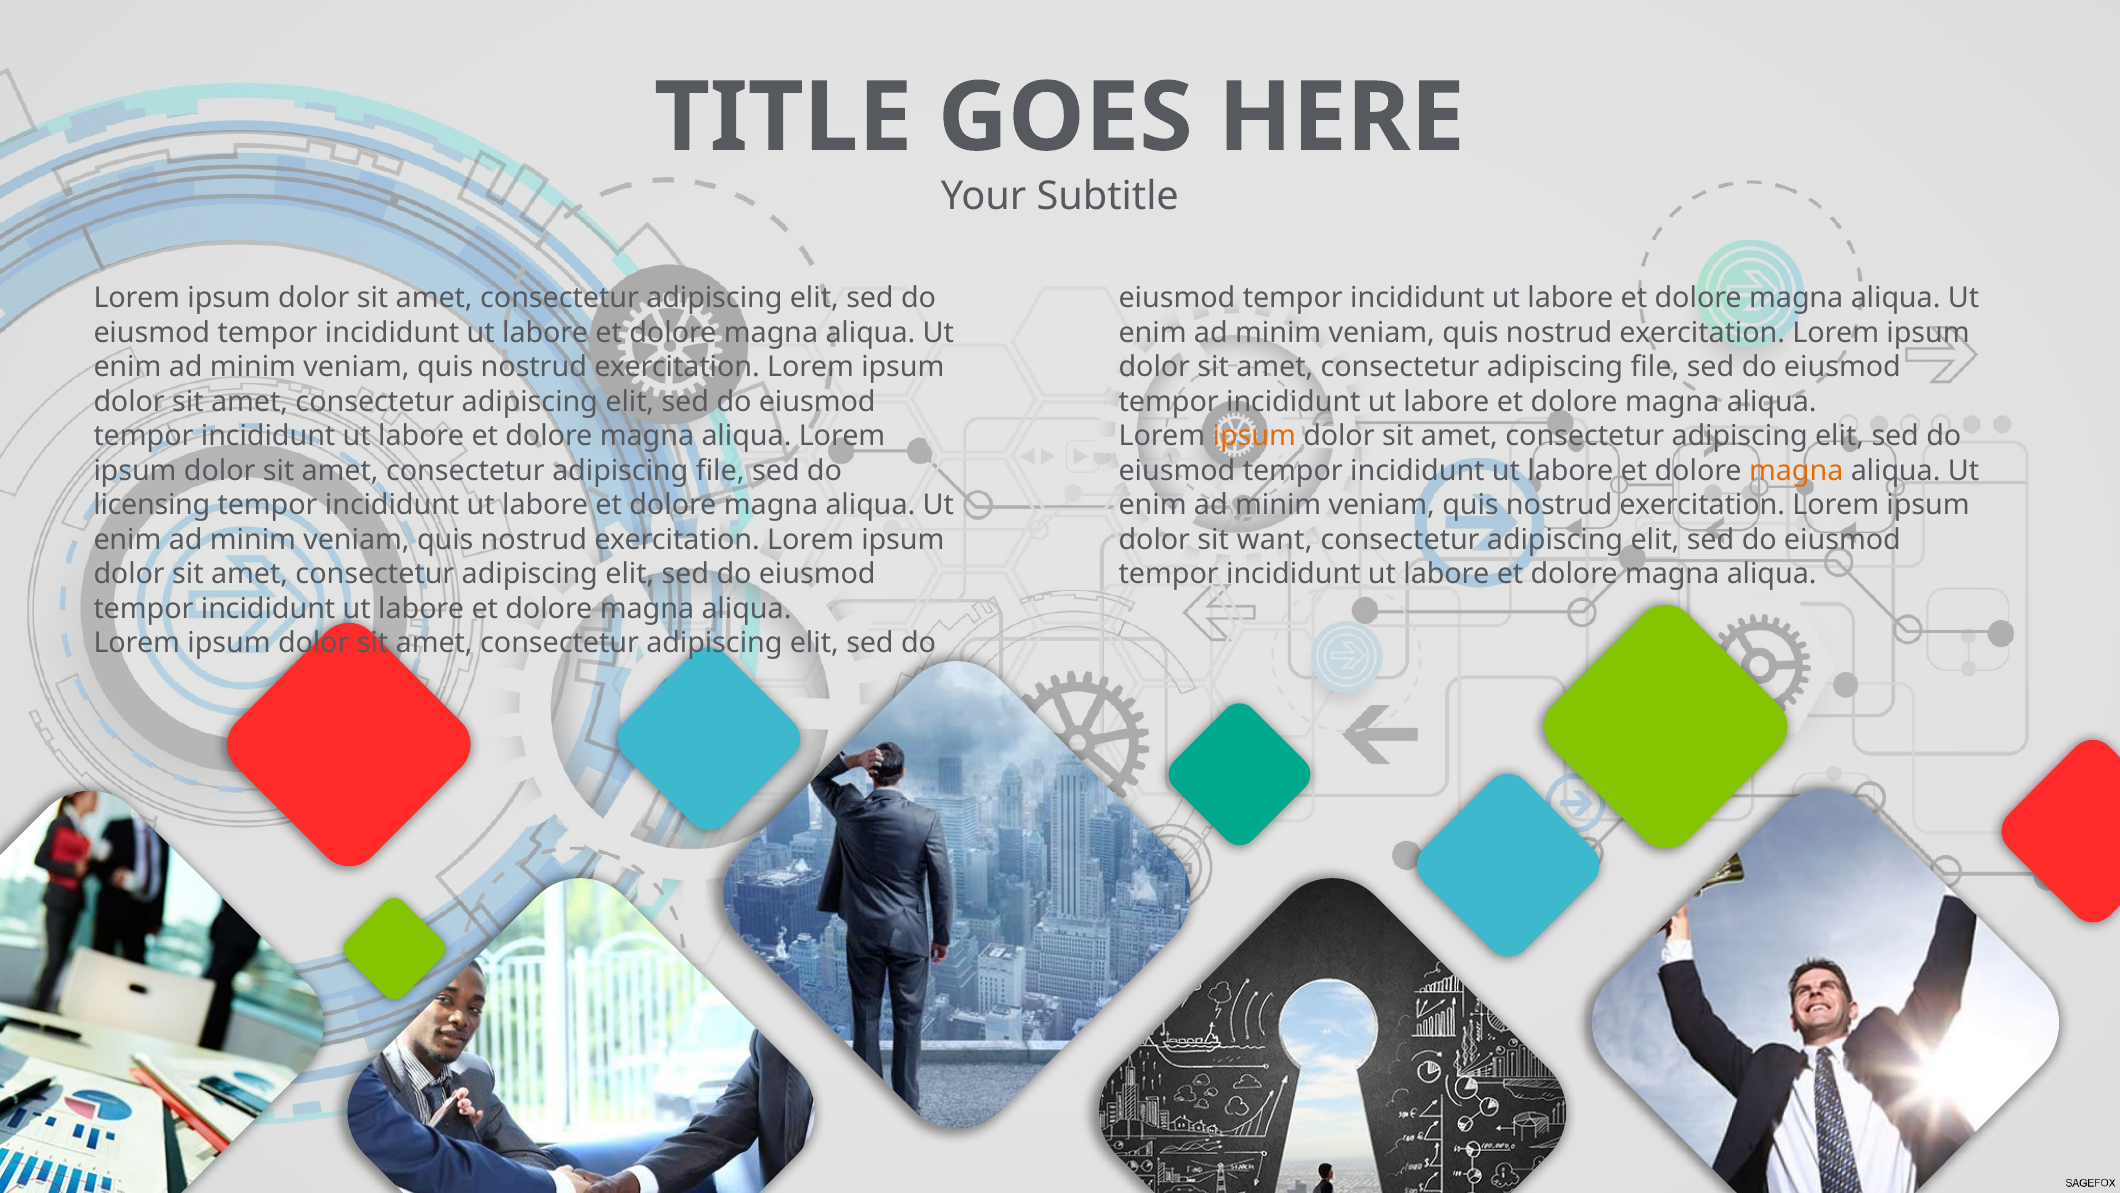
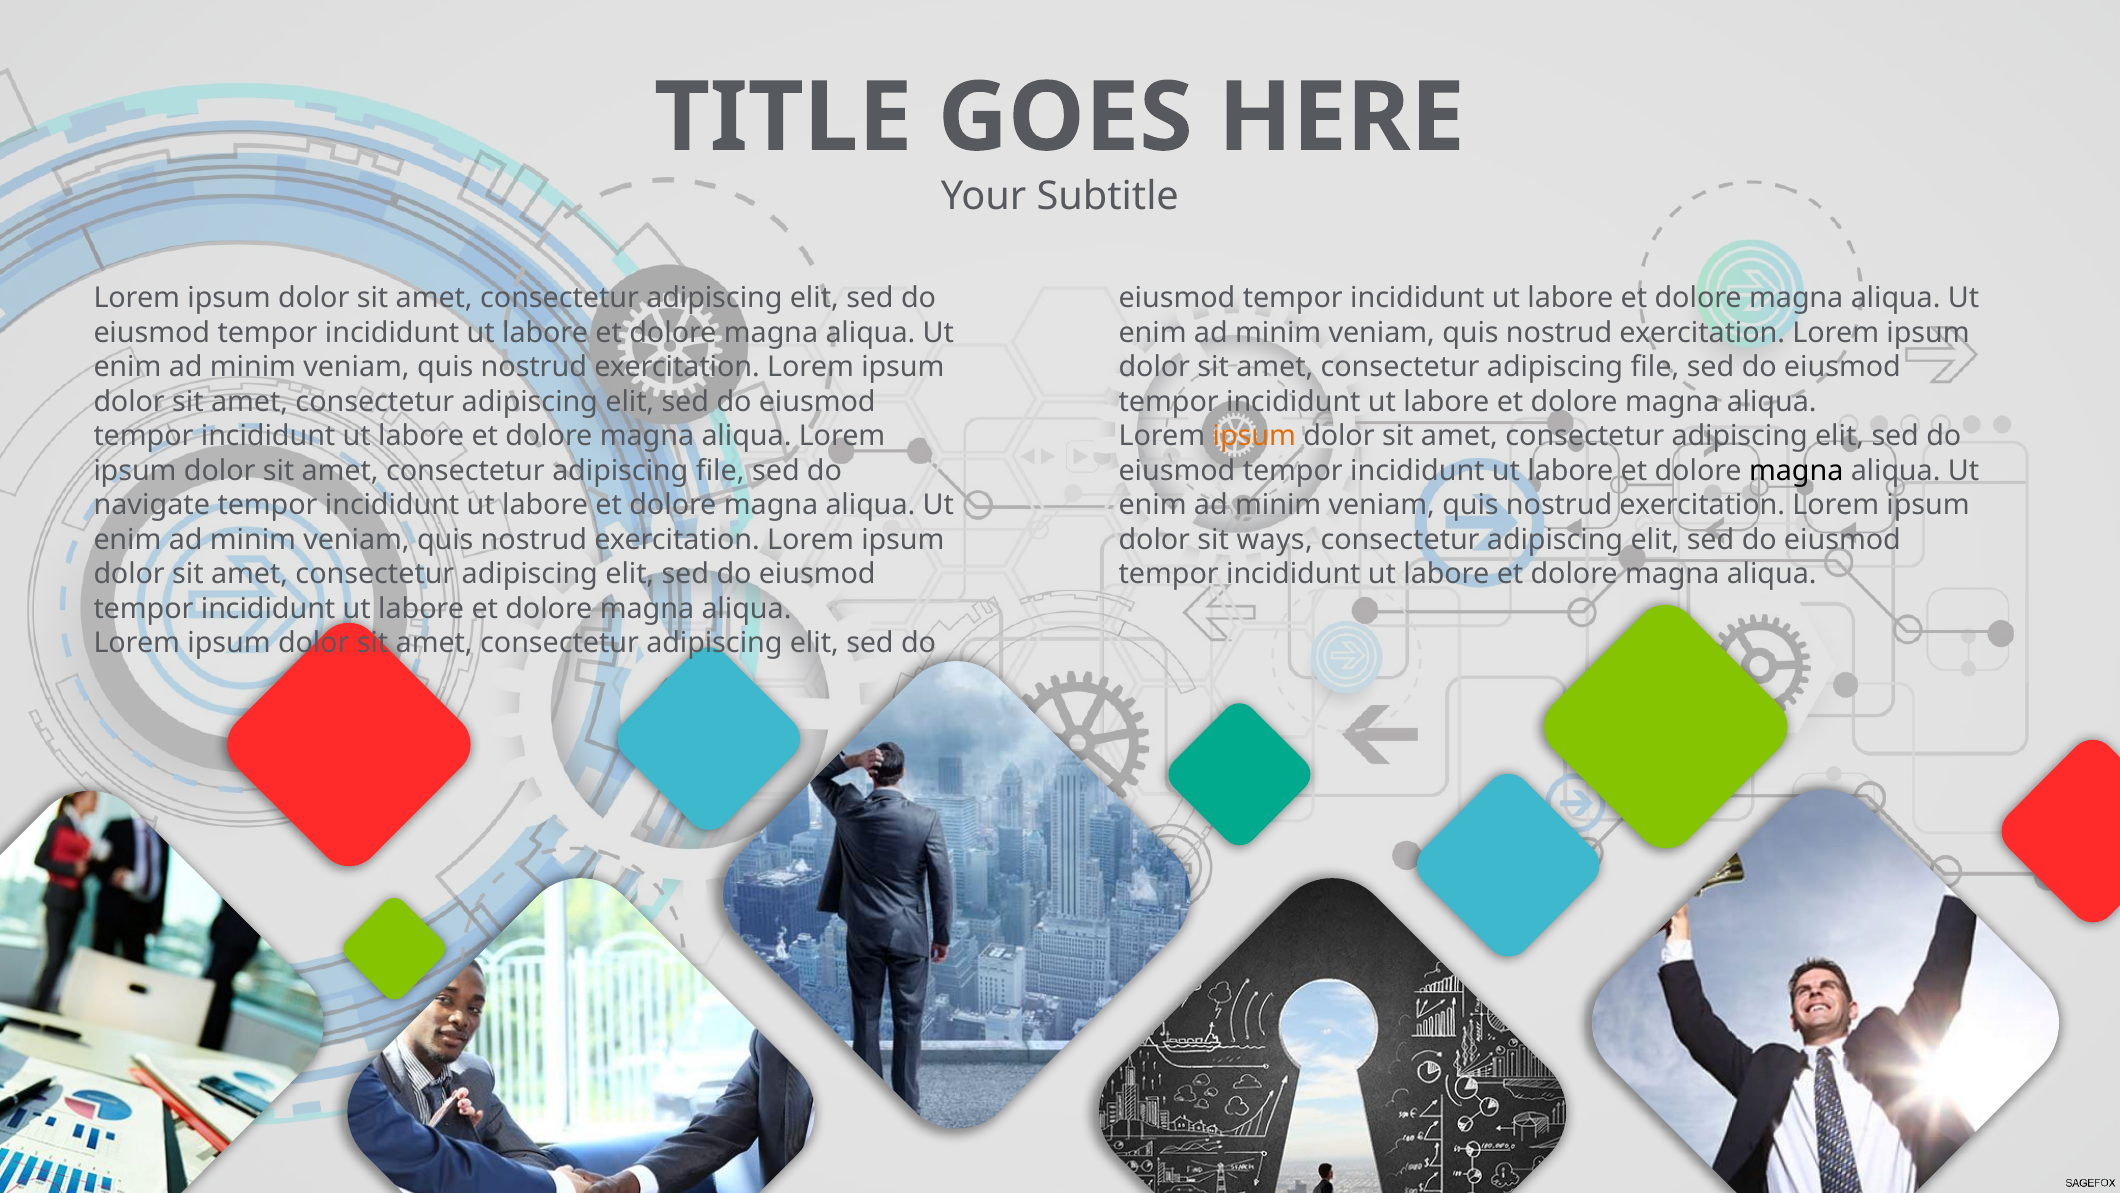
magna at (1796, 471) colour: orange -> black
licensing: licensing -> navigate
want: want -> ways
